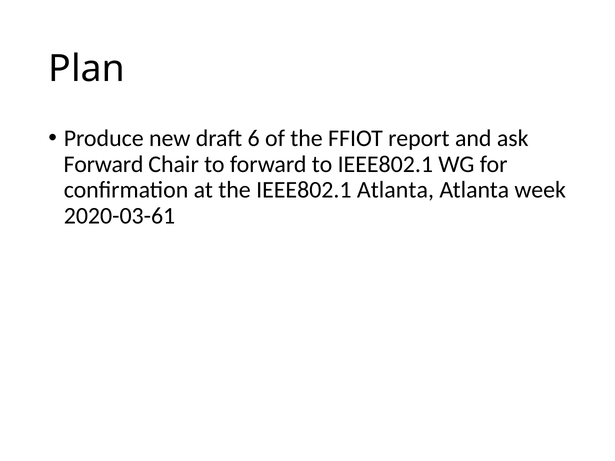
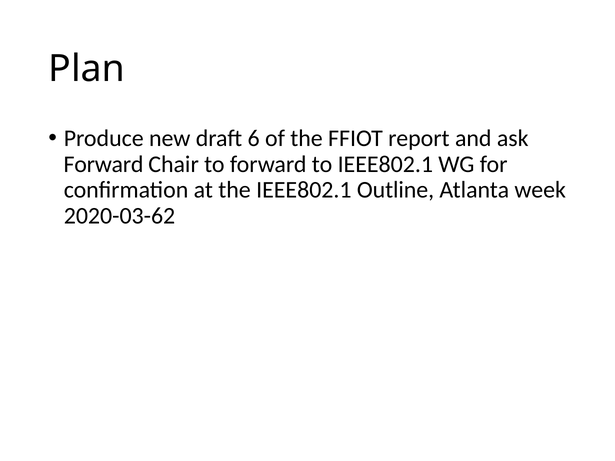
IEEE802.1 Atlanta: Atlanta -> Outline
2020-03-61: 2020-03-61 -> 2020-03-62
